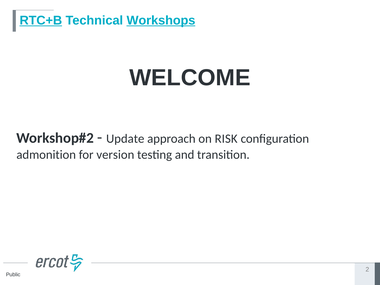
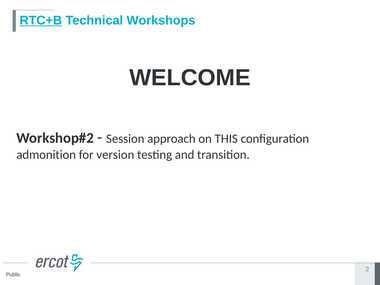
Workshops underline: present -> none
Update: Update -> Session
RISK: RISK -> THIS
